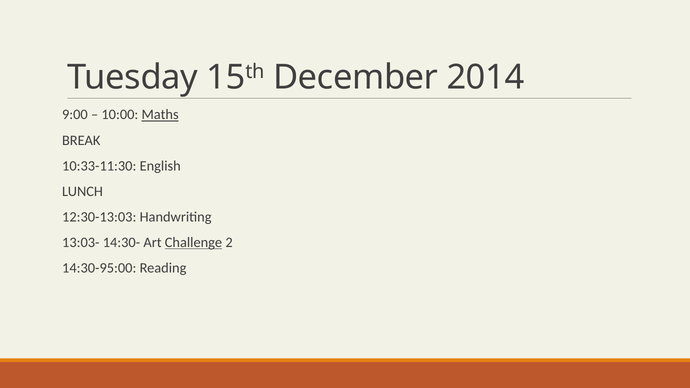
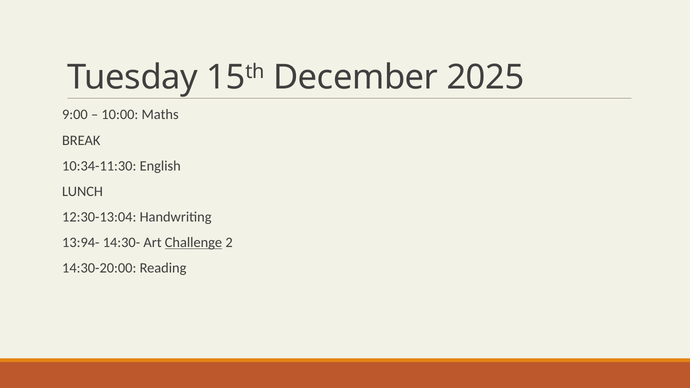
2014: 2014 -> 2025
Maths underline: present -> none
10:33-11:30: 10:33-11:30 -> 10:34-11:30
12:30-13:03: 12:30-13:03 -> 12:30-13:04
13:03-: 13:03- -> 13:94-
14:30-95:00: 14:30-95:00 -> 14:30-20:00
